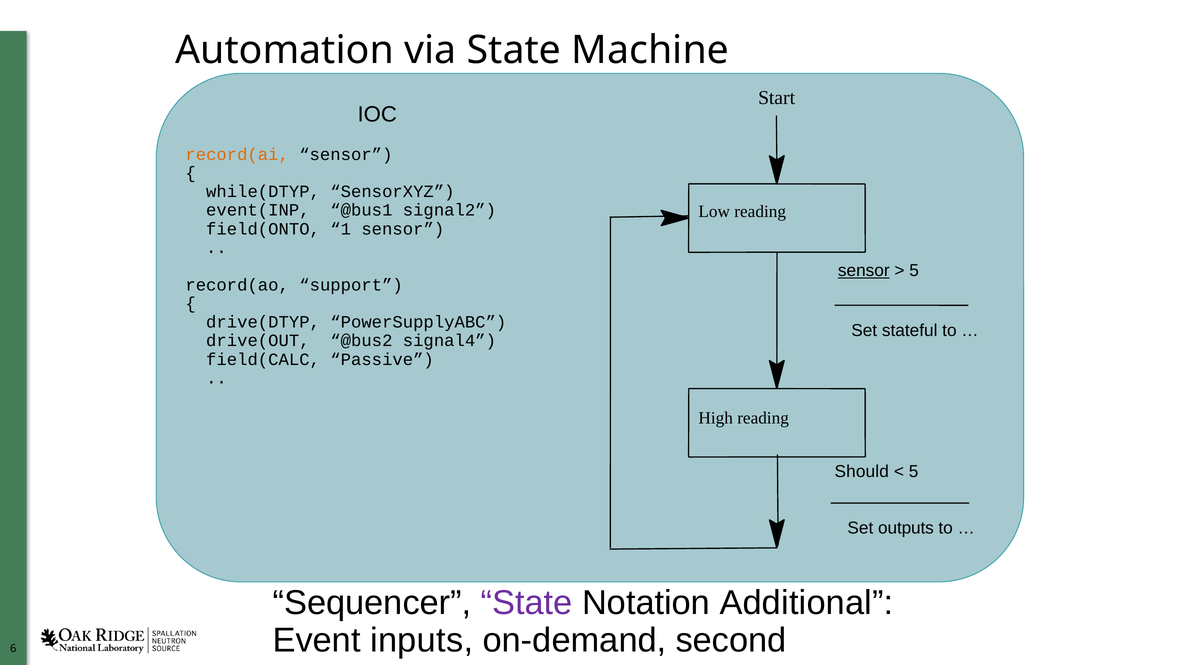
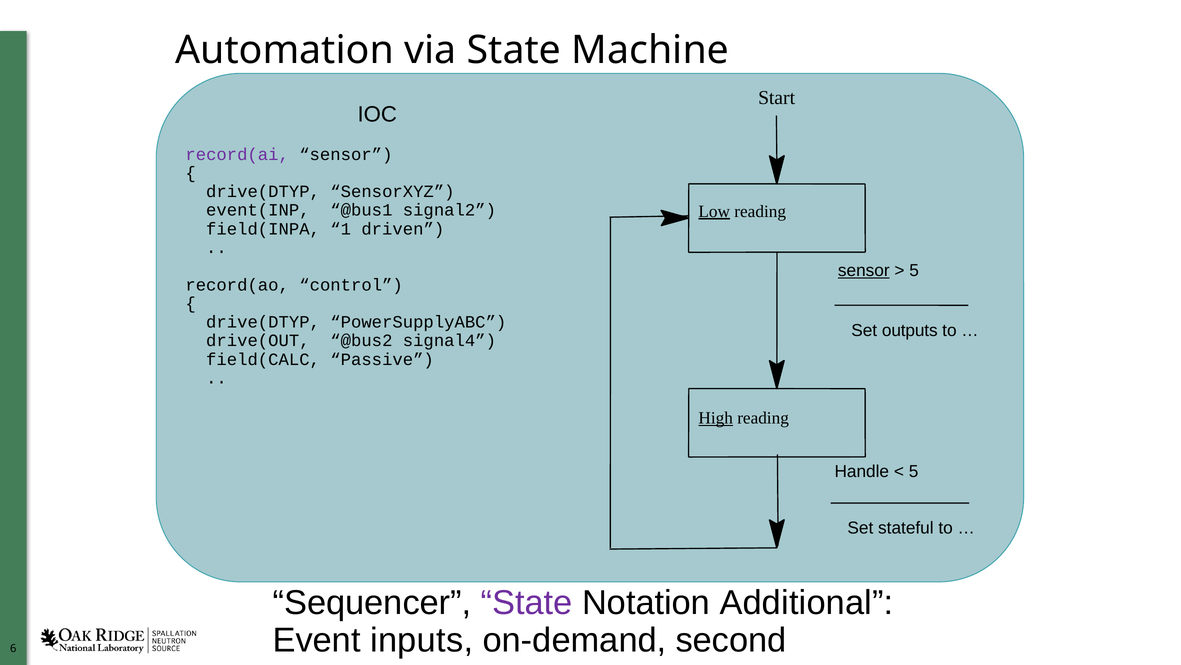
record(ai colour: orange -> purple
while(DTYP at (263, 191): while(DTYP -> drive(DTYP
Low underline: none -> present
field(ONTO: field(ONTO -> field(INPA
1 sensor: sensor -> driven
support: support -> control
stateful: stateful -> outputs
High underline: none -> present
Should: Should -> Handle
outputs: outputs -> stateful
